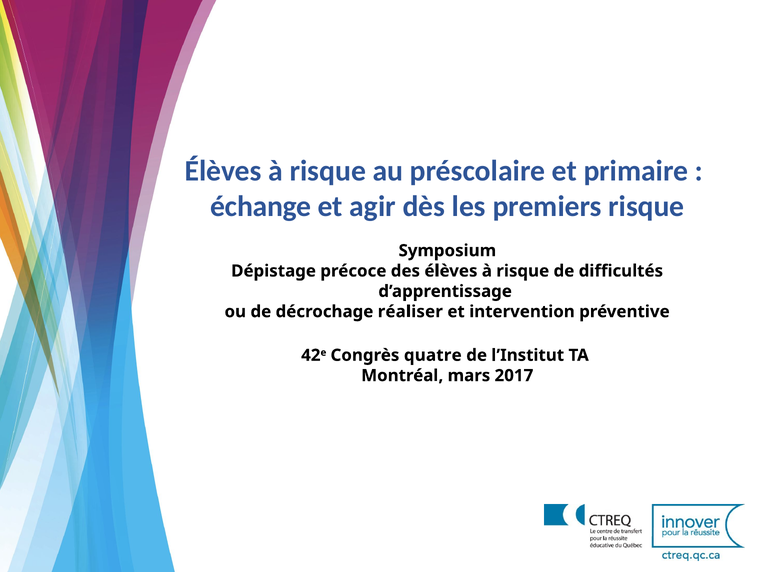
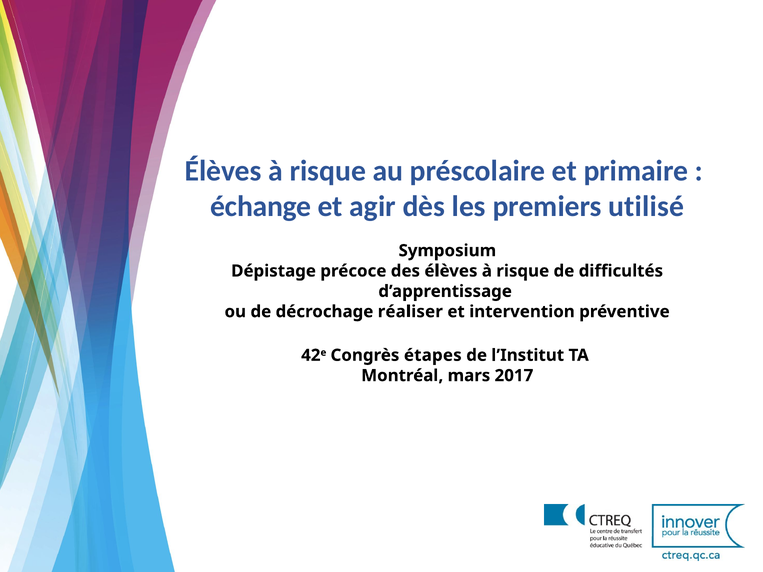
premiers risque: risque -> utilisé
quatre: quatre -> étapes
